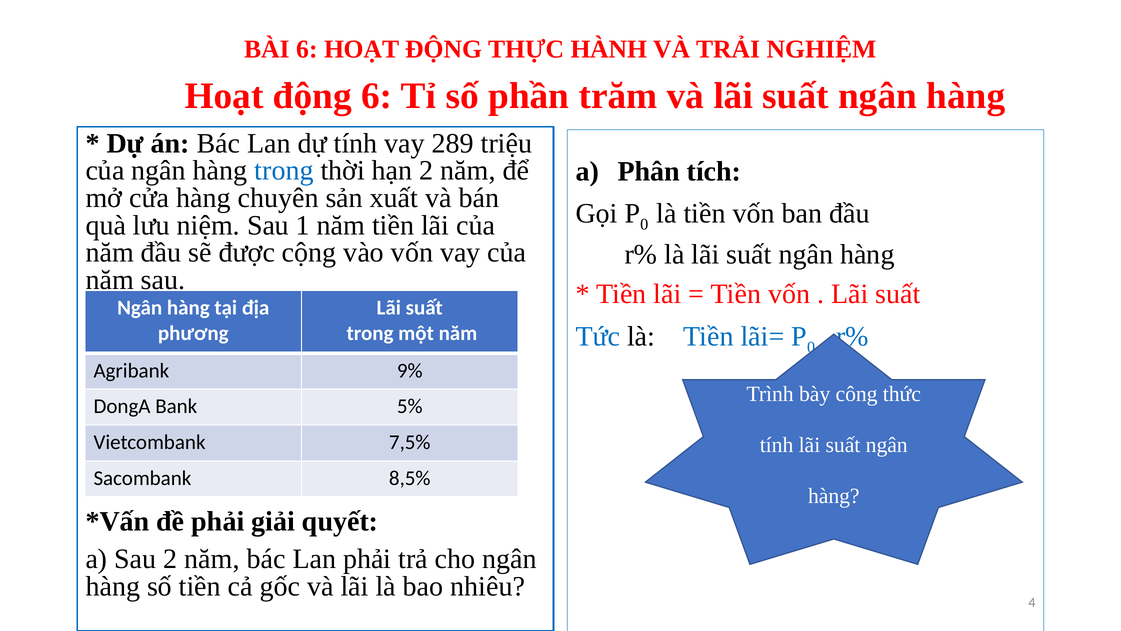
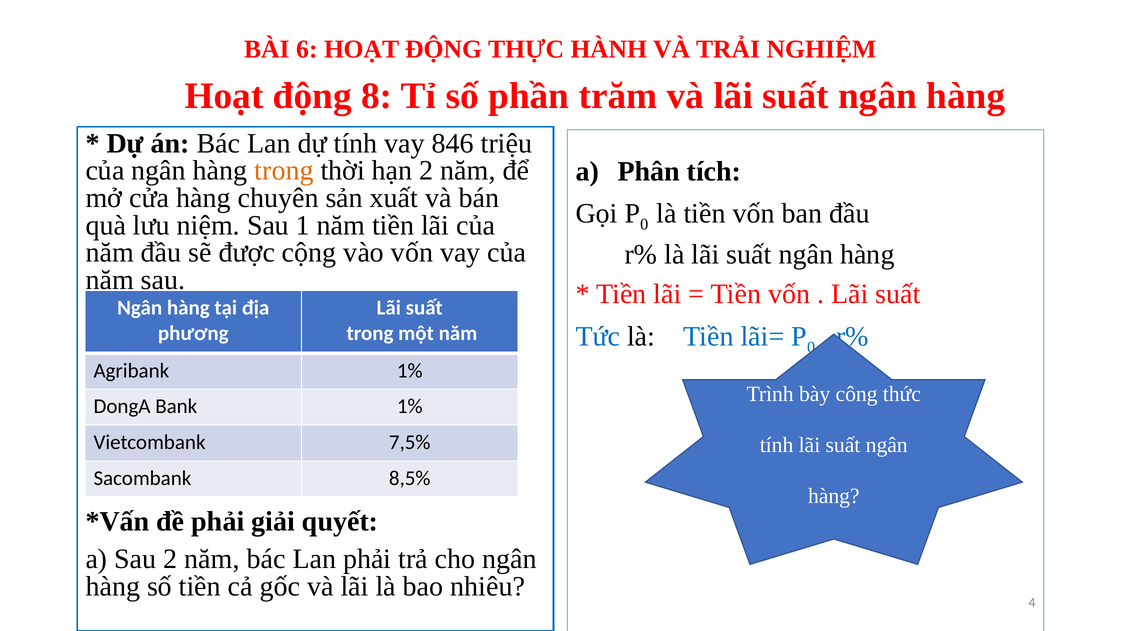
động 6: 6 -> 8
289: 289 -> 846
trong at (284, 171) colour: blue -> orange
Agribank 9%: 9% -> 1%
Bank 5%: 5% -> 1%
